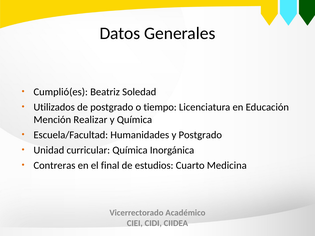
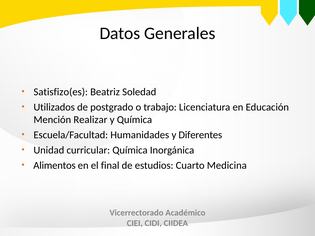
Cumplió(es: Cumplió(es -> Satisfizo(es
tiempo: tiempo -> trabajo
y Postgrado: Postgrado -> Diferentes
Contreras: Contreras -> Alimentos
